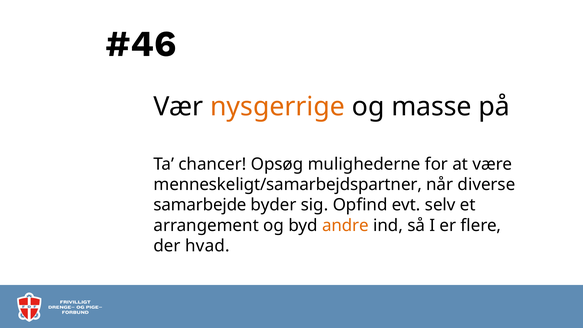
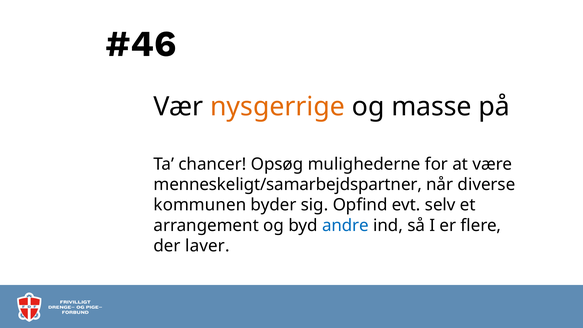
samarbejde: samarbejde -> kommunen
andre colour: orange -> blue
hvad: hvad -> laver
